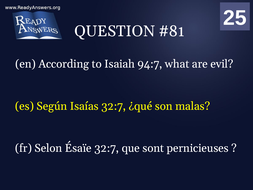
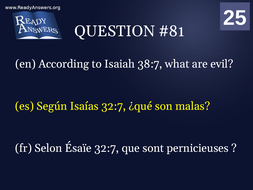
94:7: 94:7 -> 38:7
